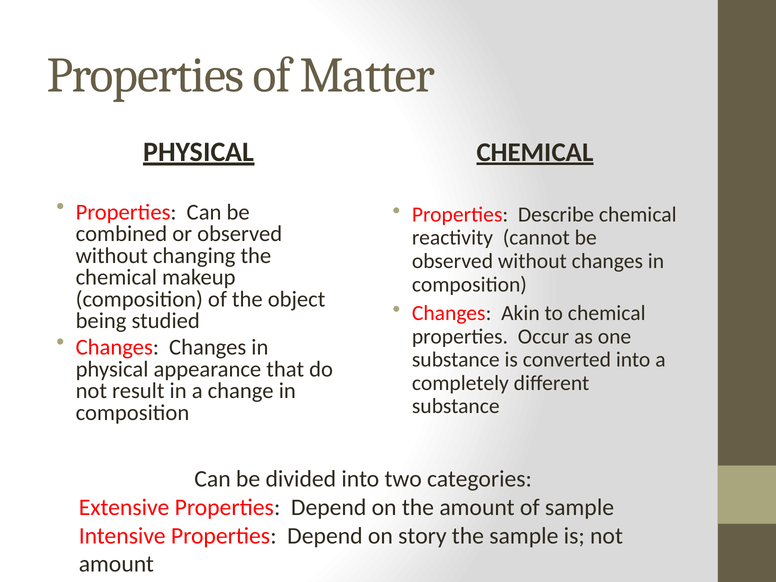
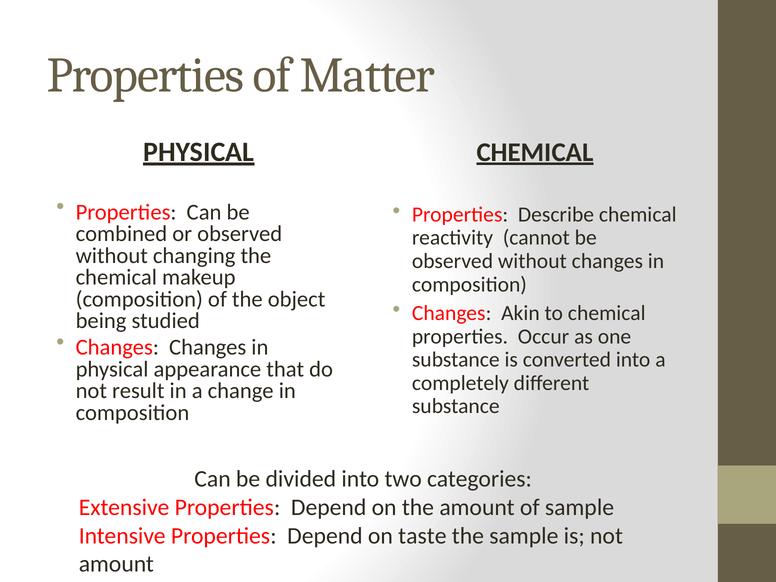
story: story -> taste
